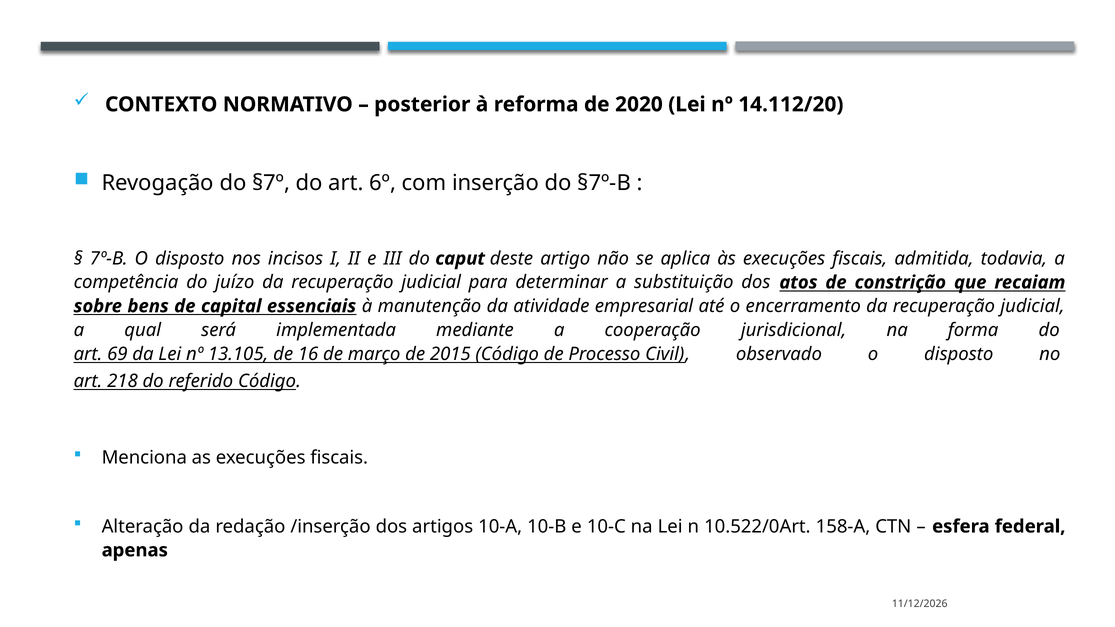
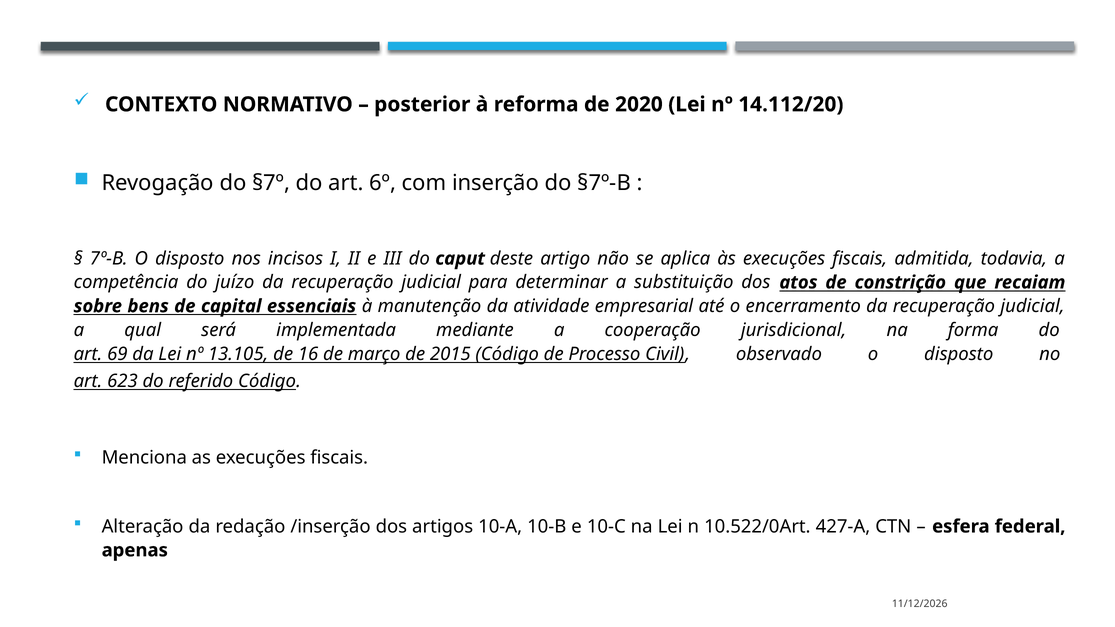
218: 218 -> 623
158-A: 158-A -> 427-A
